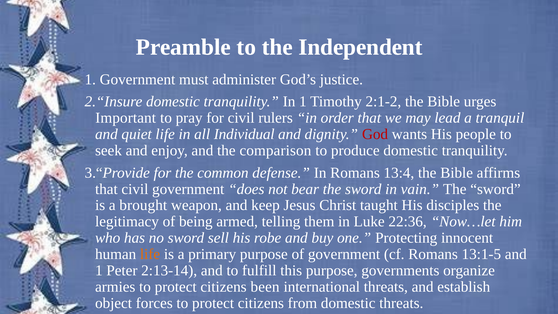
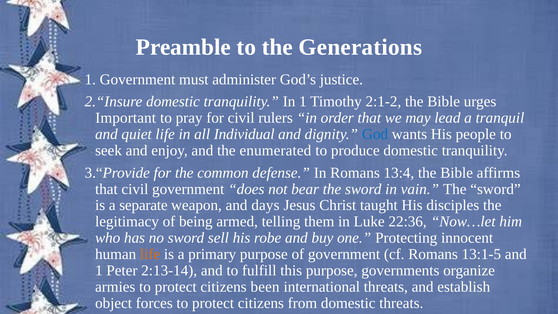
Independent: Independent -> Generations
God colour: red -> blue
comparison: comparison -> enumerated
brought: brought -> separate
keep: keep -> days
